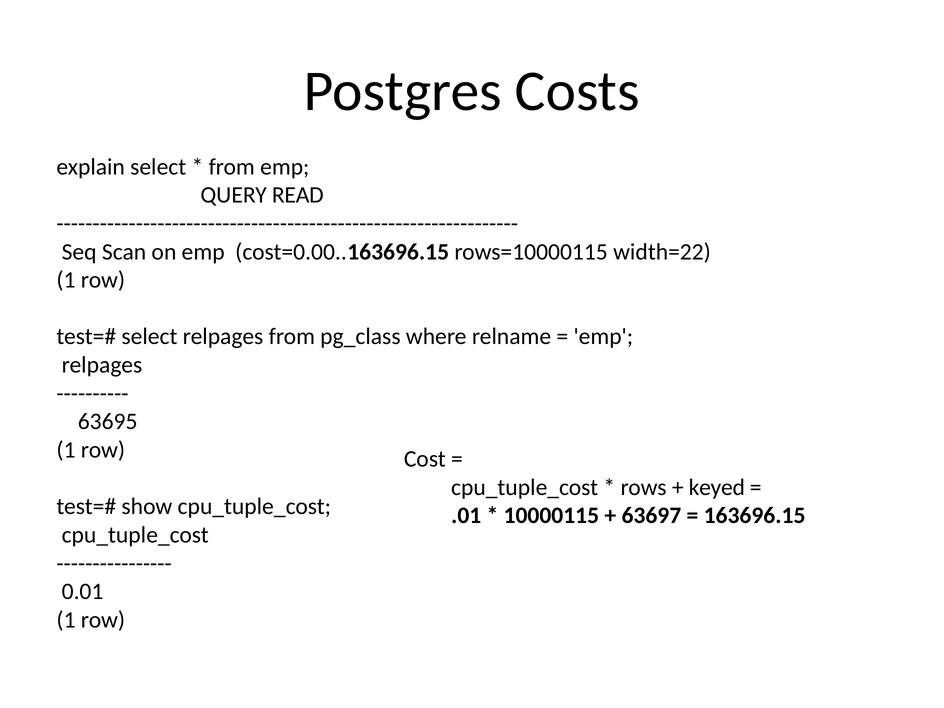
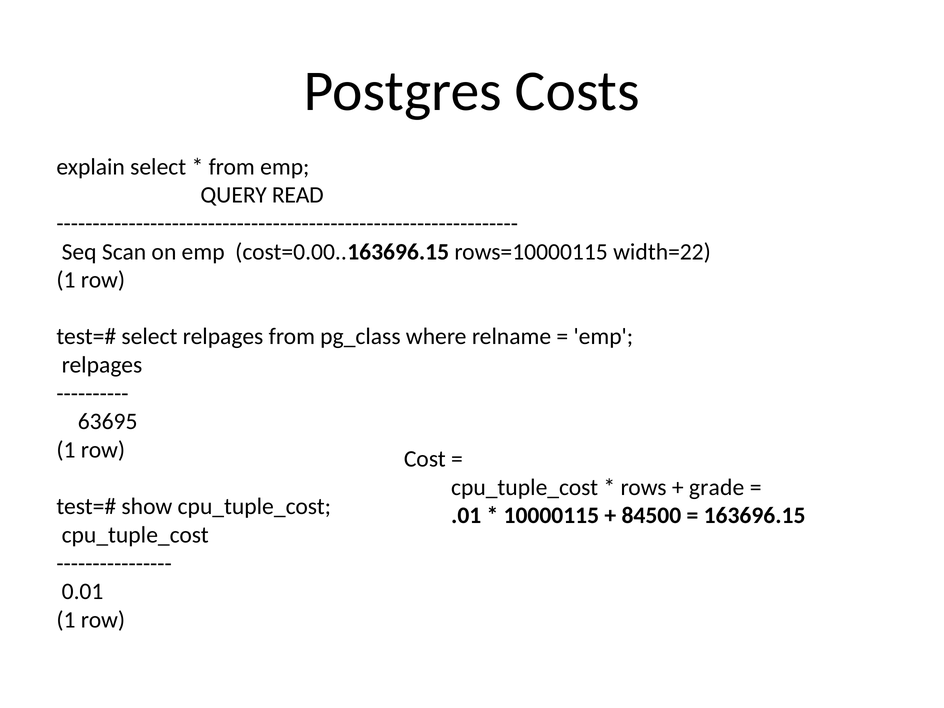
keyed: keyed -> grade
63697: 63697 -> 84500
